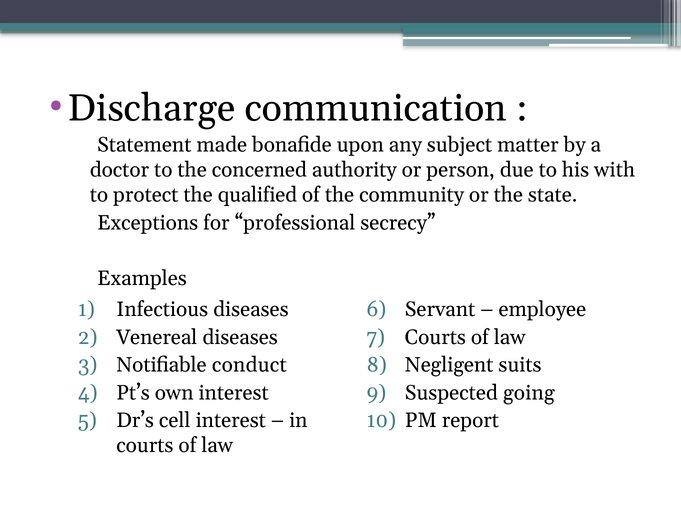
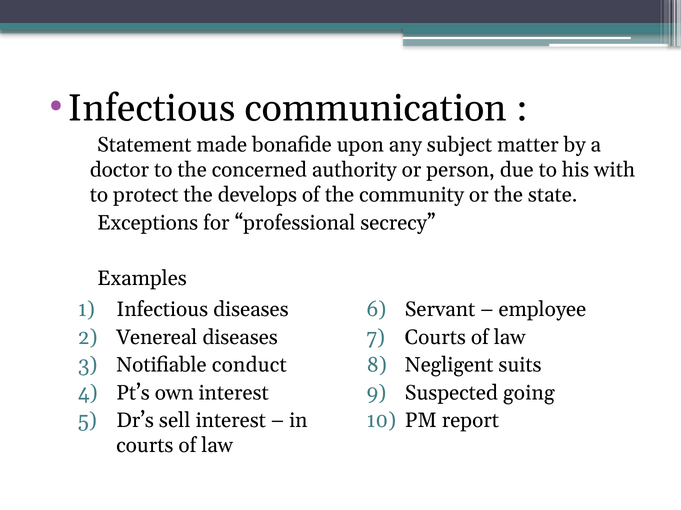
Discharge at (152, 109): Discharge -> Infectious
qualified: qualified -> develops
cell: cell -> sell
